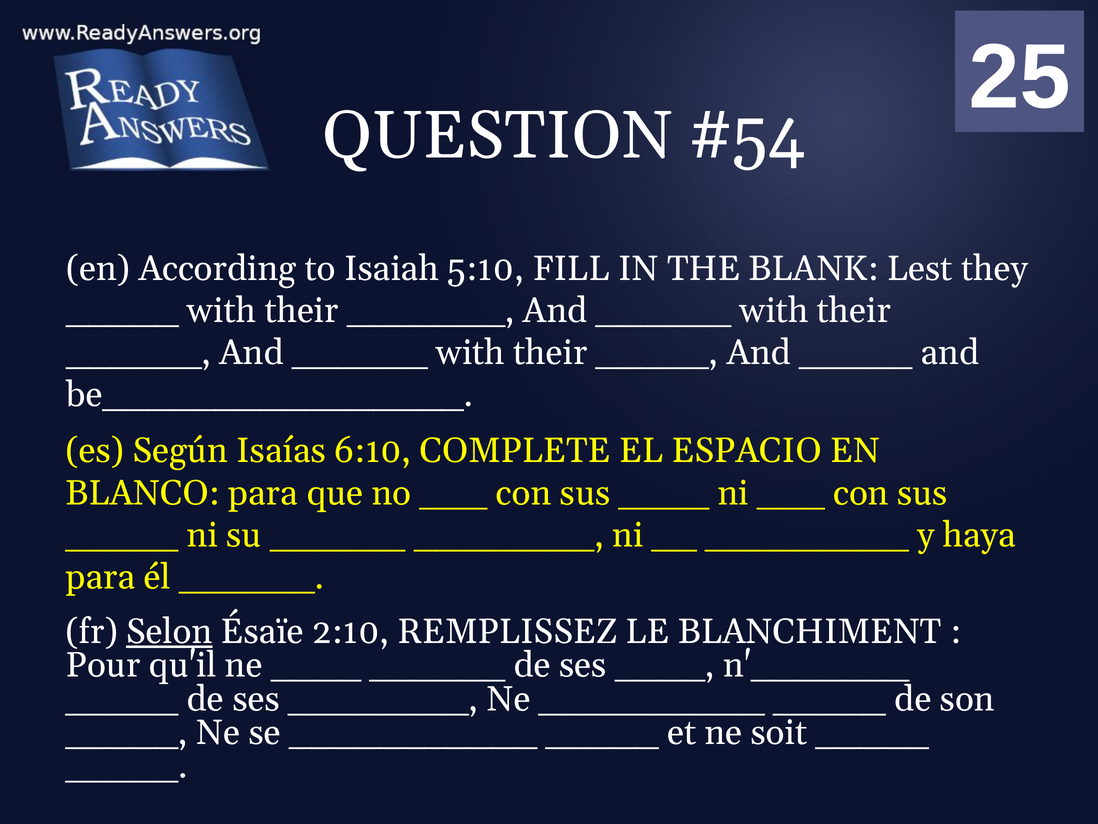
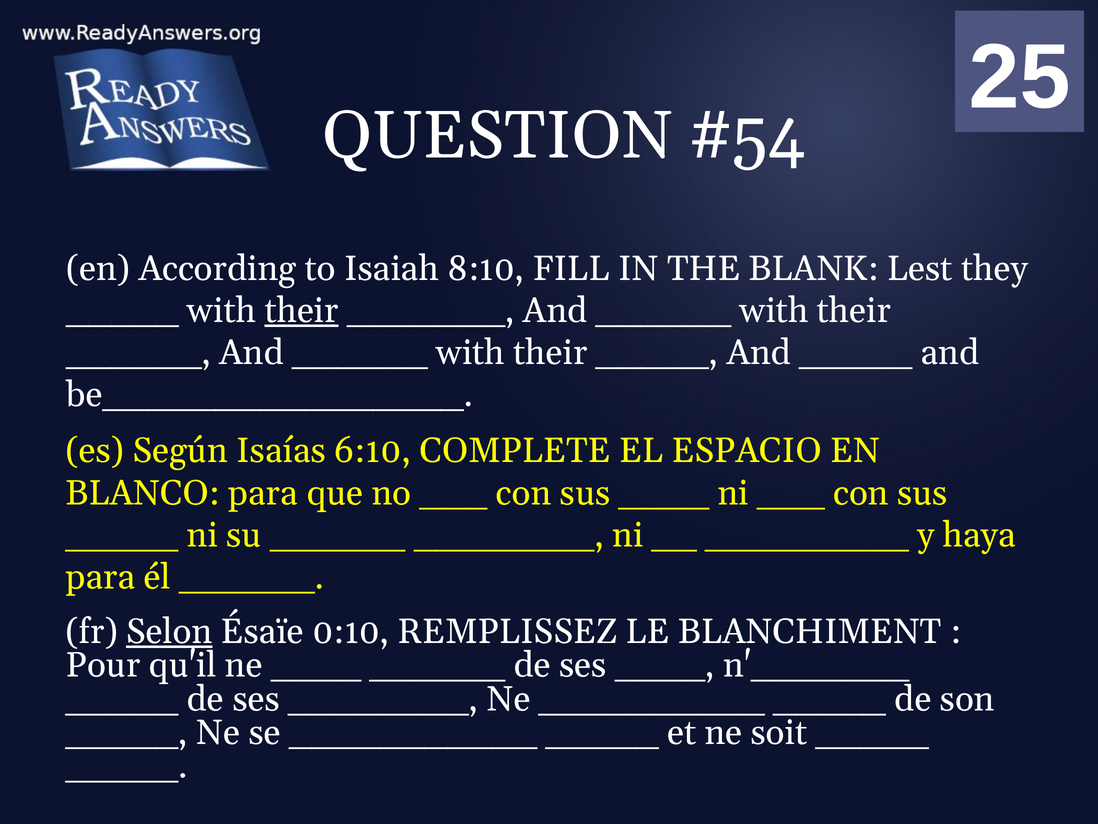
5:10: 5:10 -> 8:10
their at (302, 311) underline: none -> present
2:10: 2:10 -> 0:10
